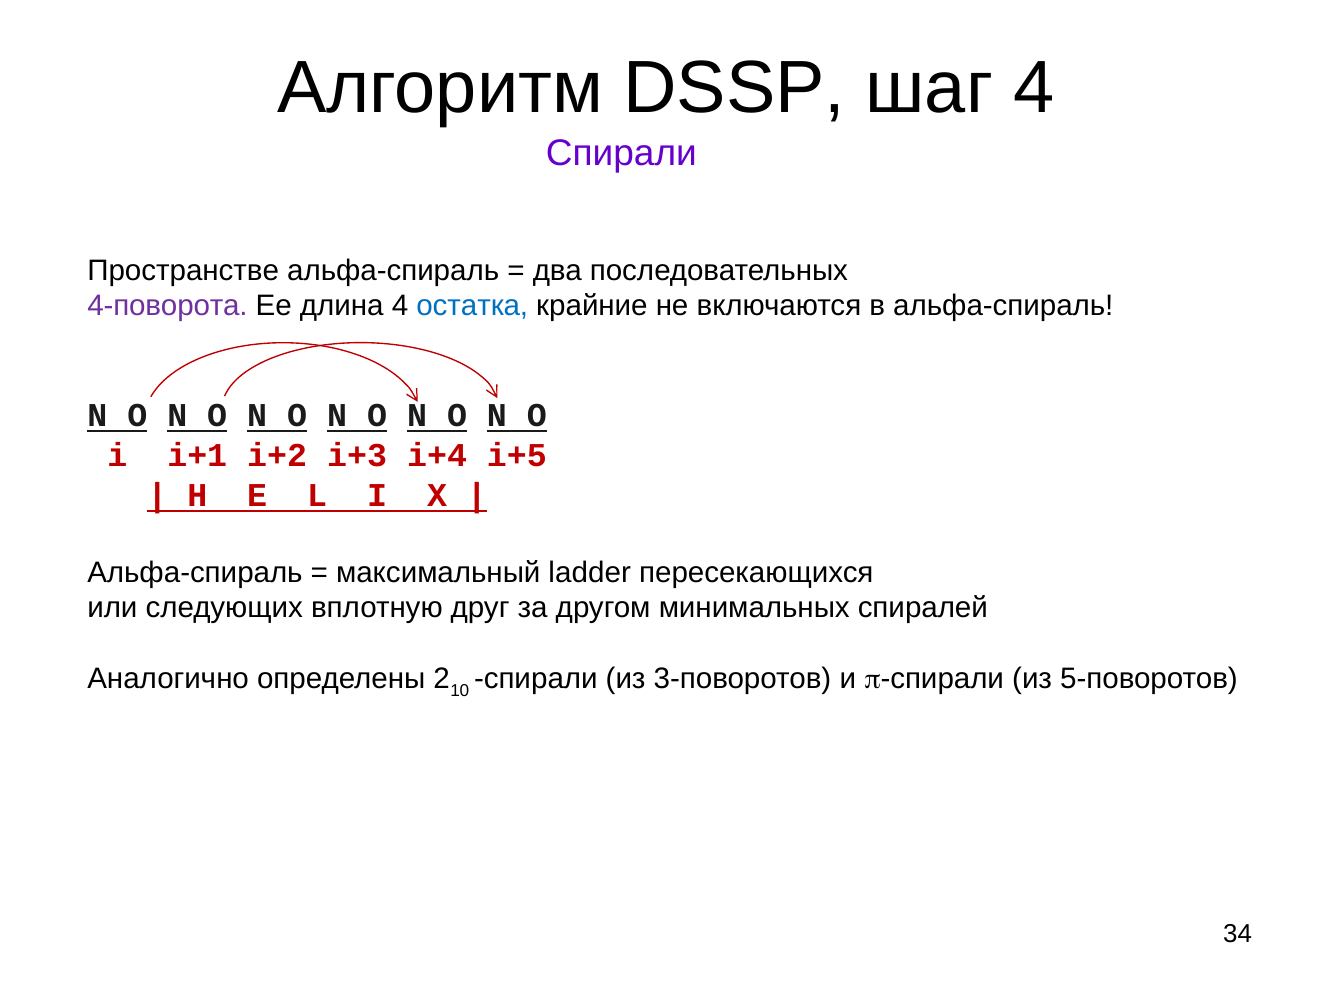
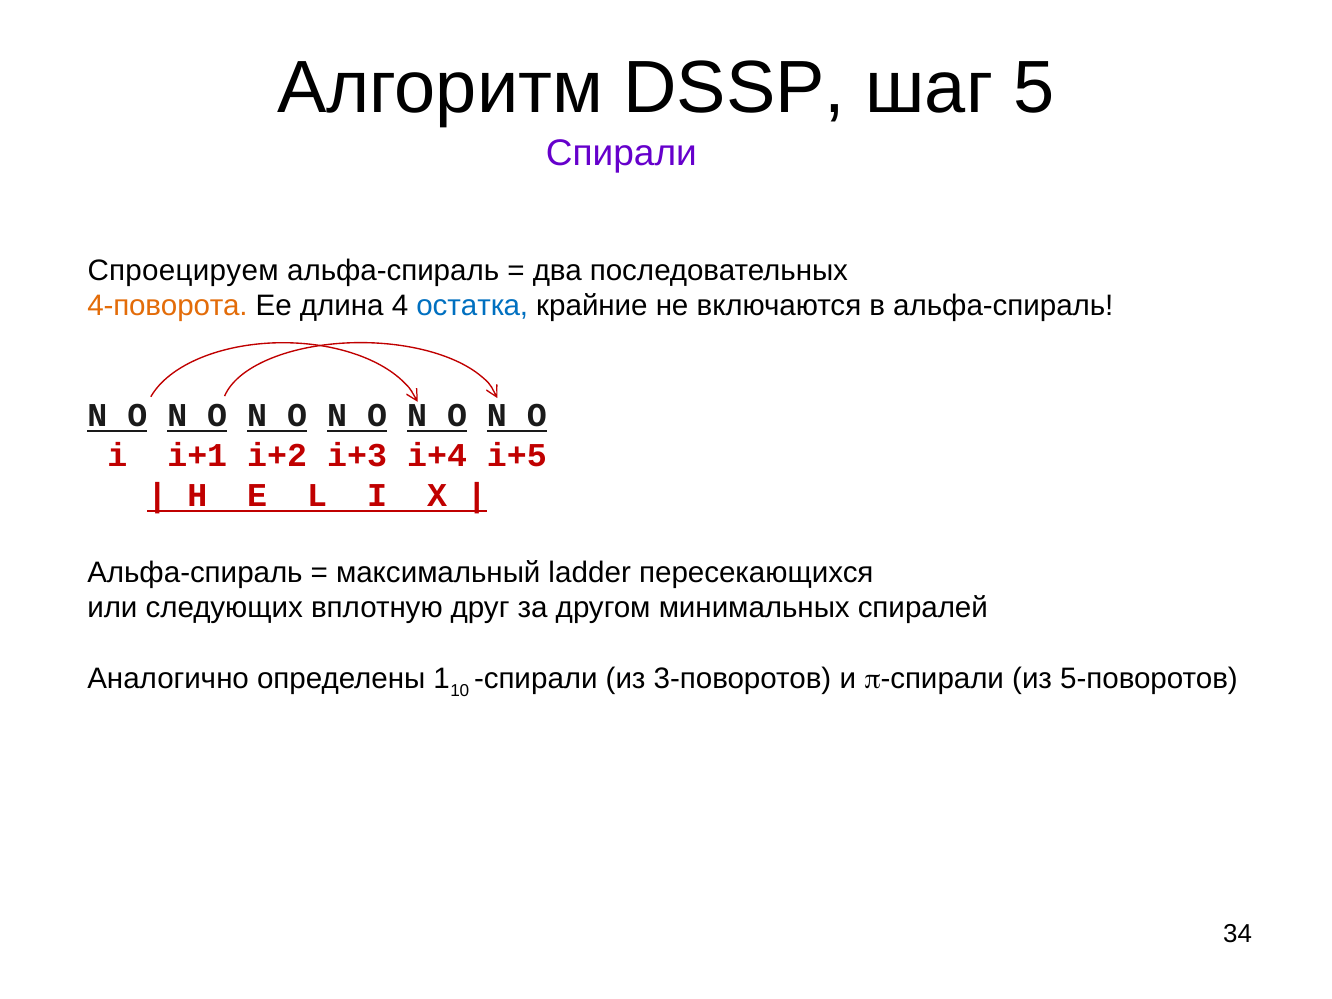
шаг 4: 4 -> 5
Пространстве: Пространстве -> Спроецируем
4-поворота colour: purple -> orange
2: 2 -> 1
